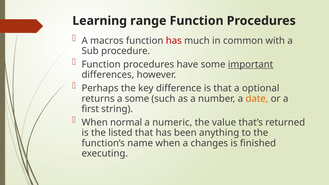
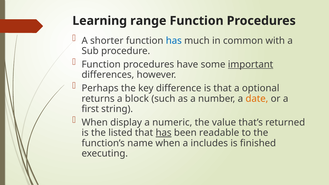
macros: macros -> shorter
has at (174, 41) colour: red -> blue
a some: some -> block
normal: normal -> display
has at (164, 133) underline: none -> present
anything: anything -> readable
changes: changes -> includes
